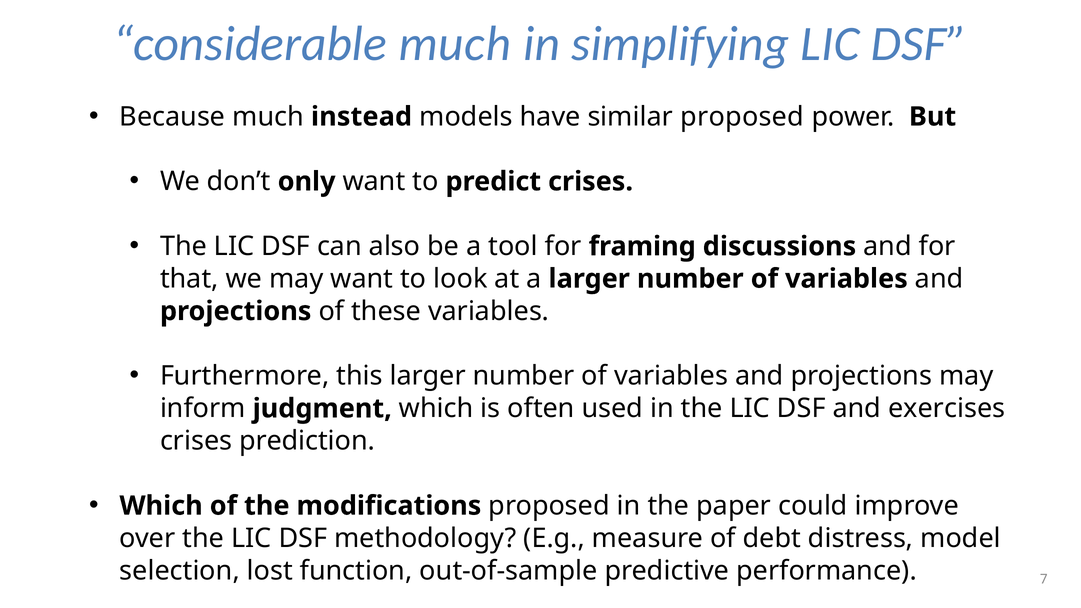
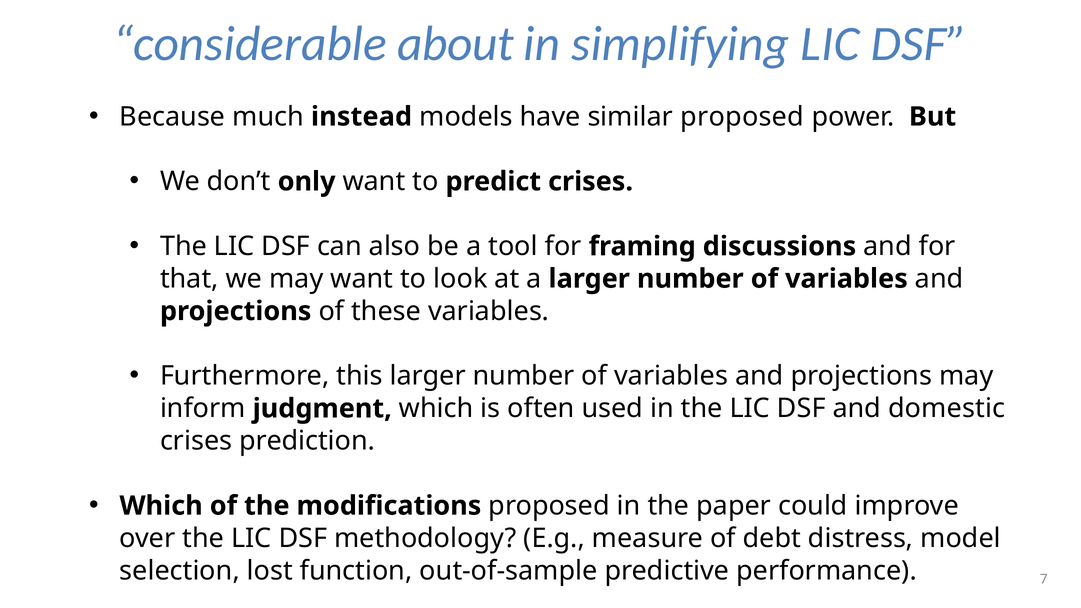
considerable much: much -> about
exercises: exercises -> domestic
